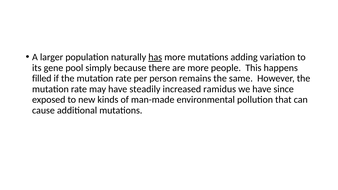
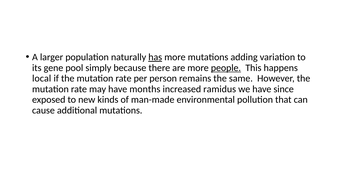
people underline: none -> present
filled: filled -> local
steadily: steadily -> months
